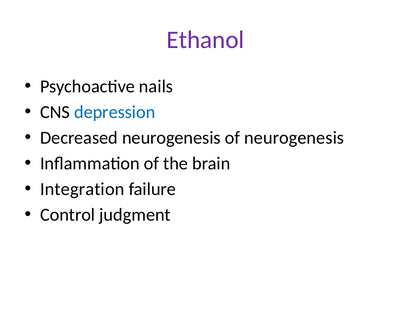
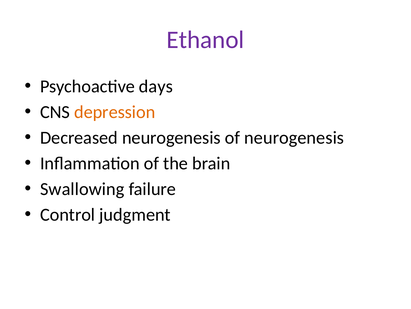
nails: nails -> days
depression colour: blue -> orange
Integration: Integration -> Swallowing
